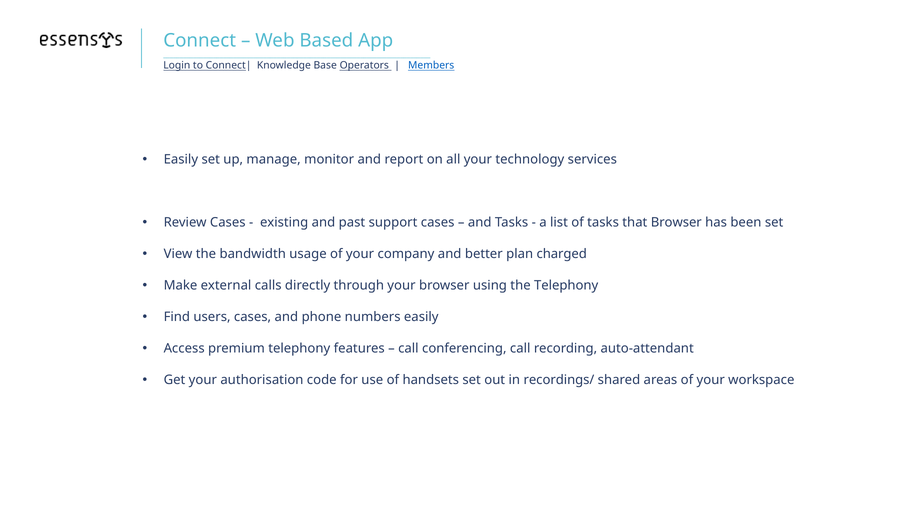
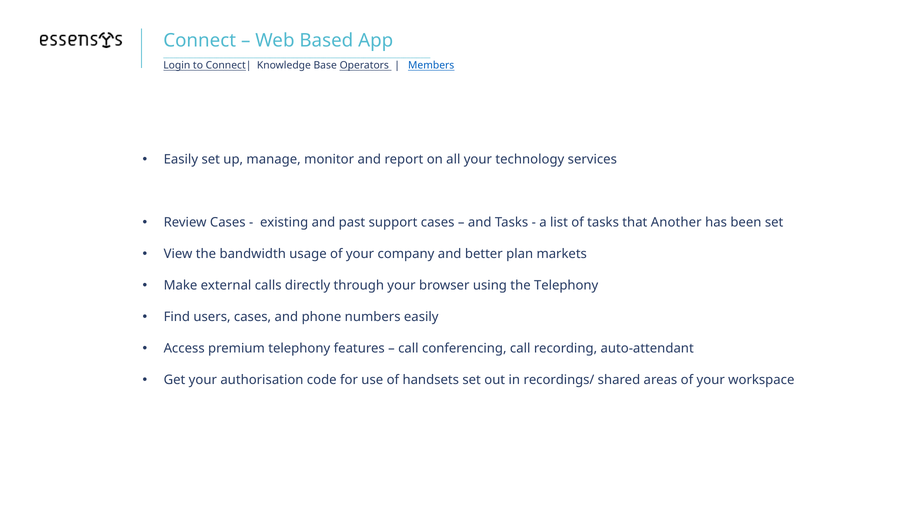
that Browser: Browser -> Another
charged: charged -> markets
